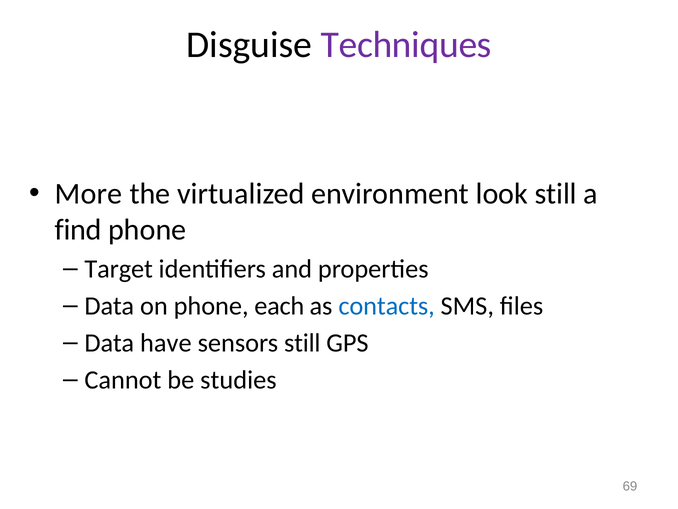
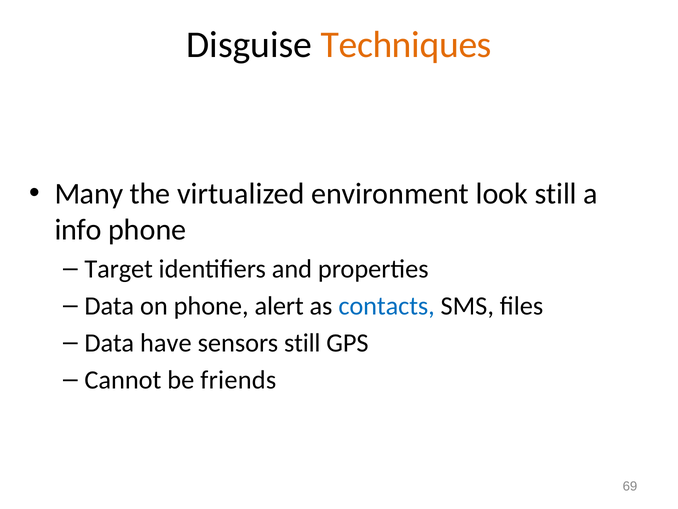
Techniques colour: purple -> orange
More: More -> Many
find: find -> info
each: each -> alert
studies: studies -> friends
